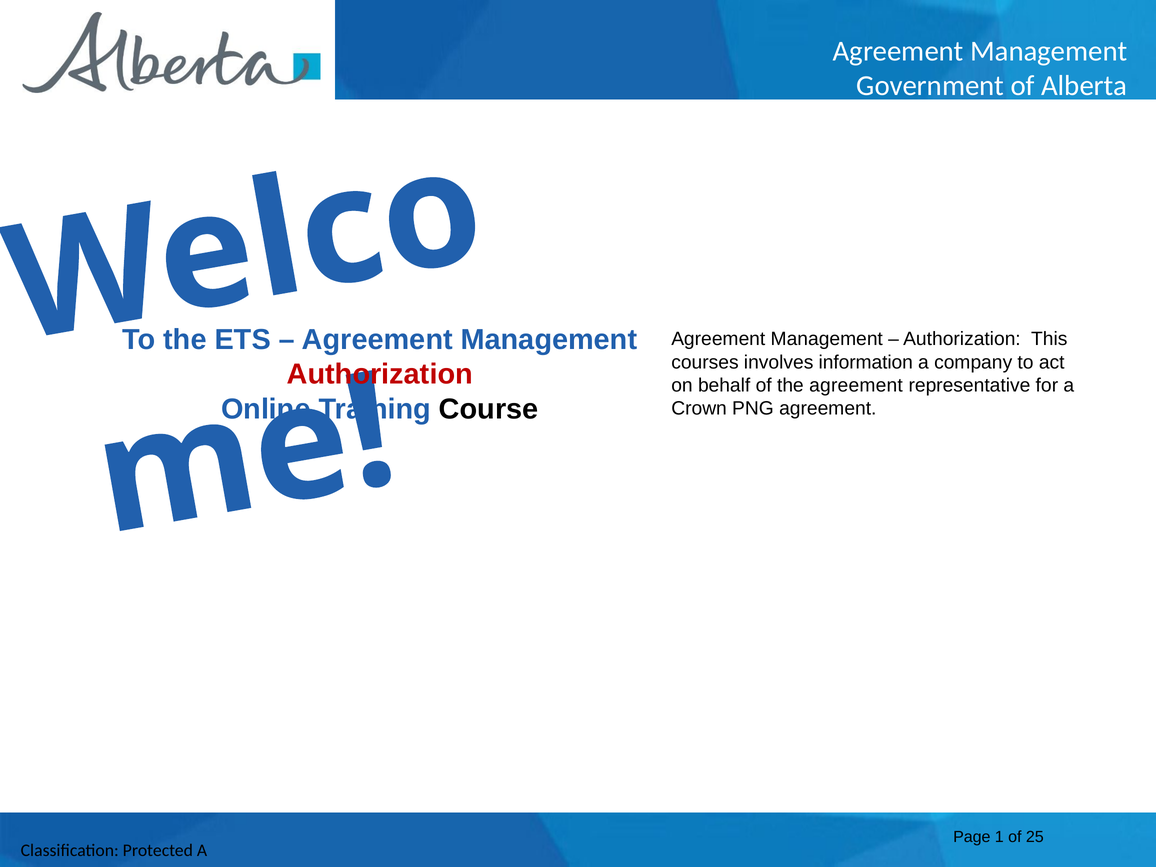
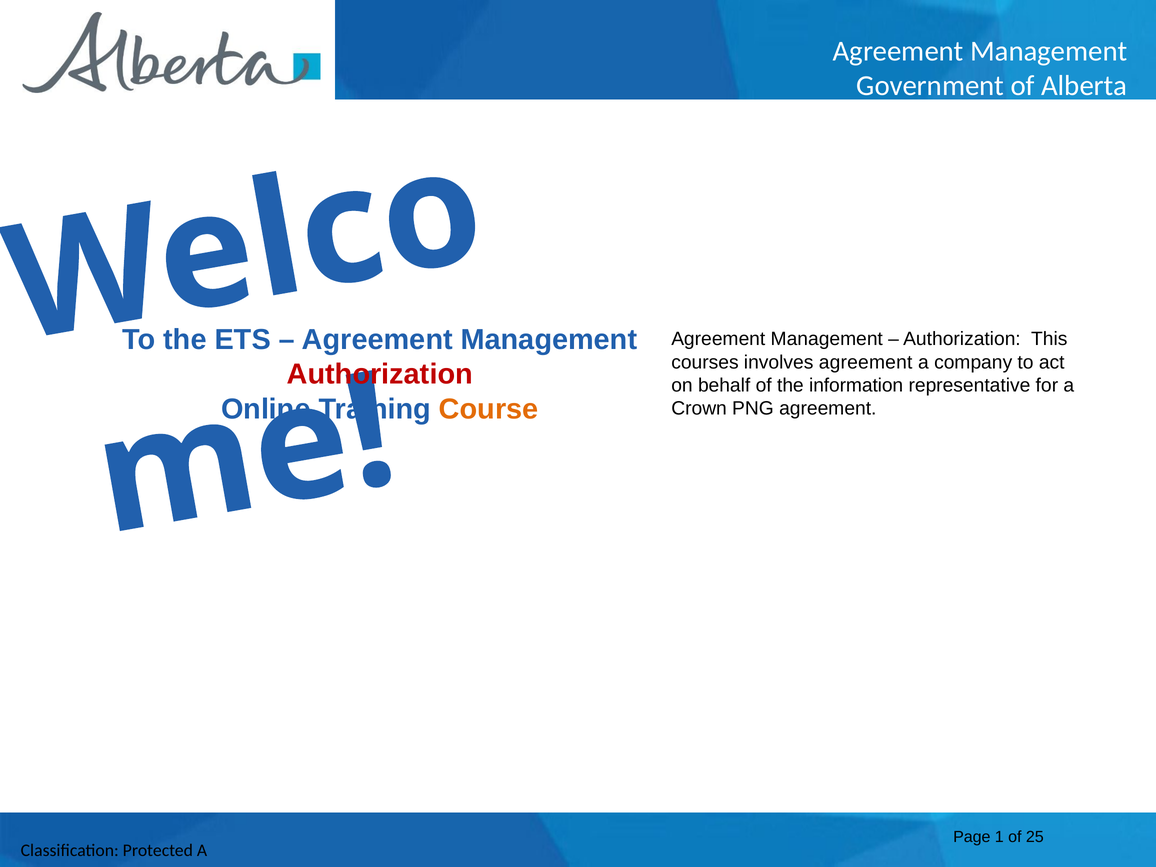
involves information: information -> agreement
the agreement: agreement -> information
Course colour: black -> orange
